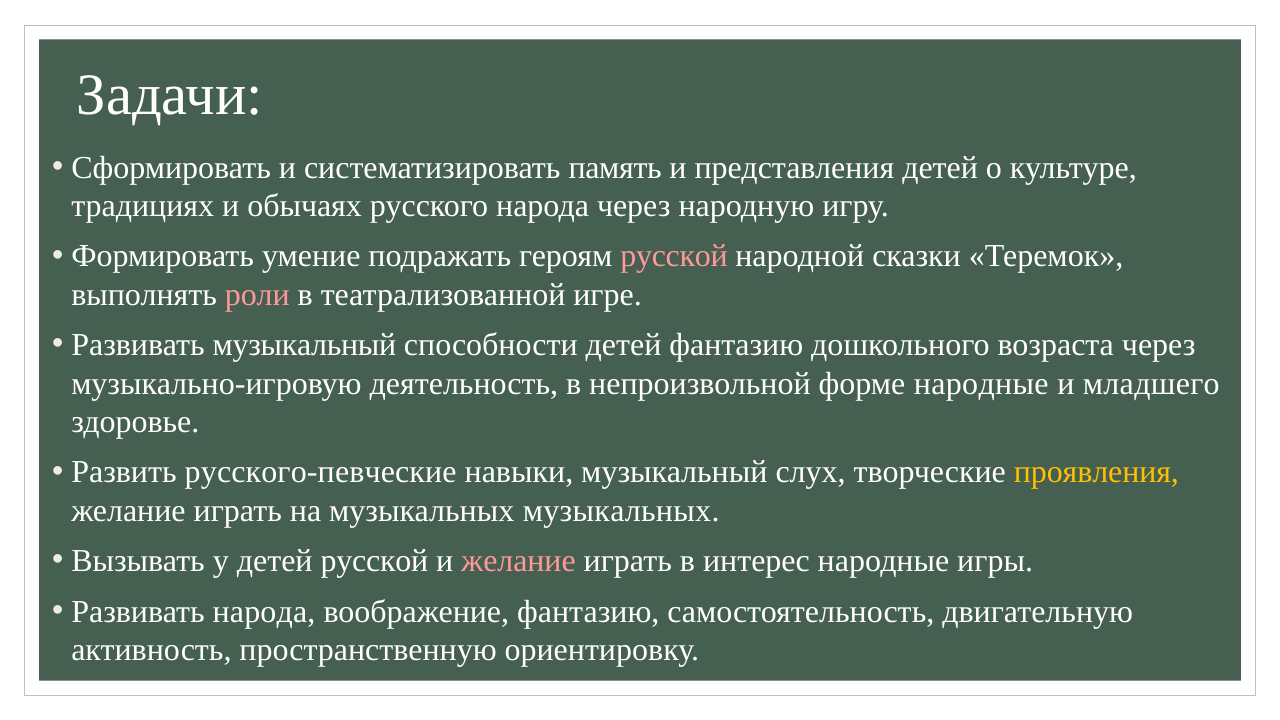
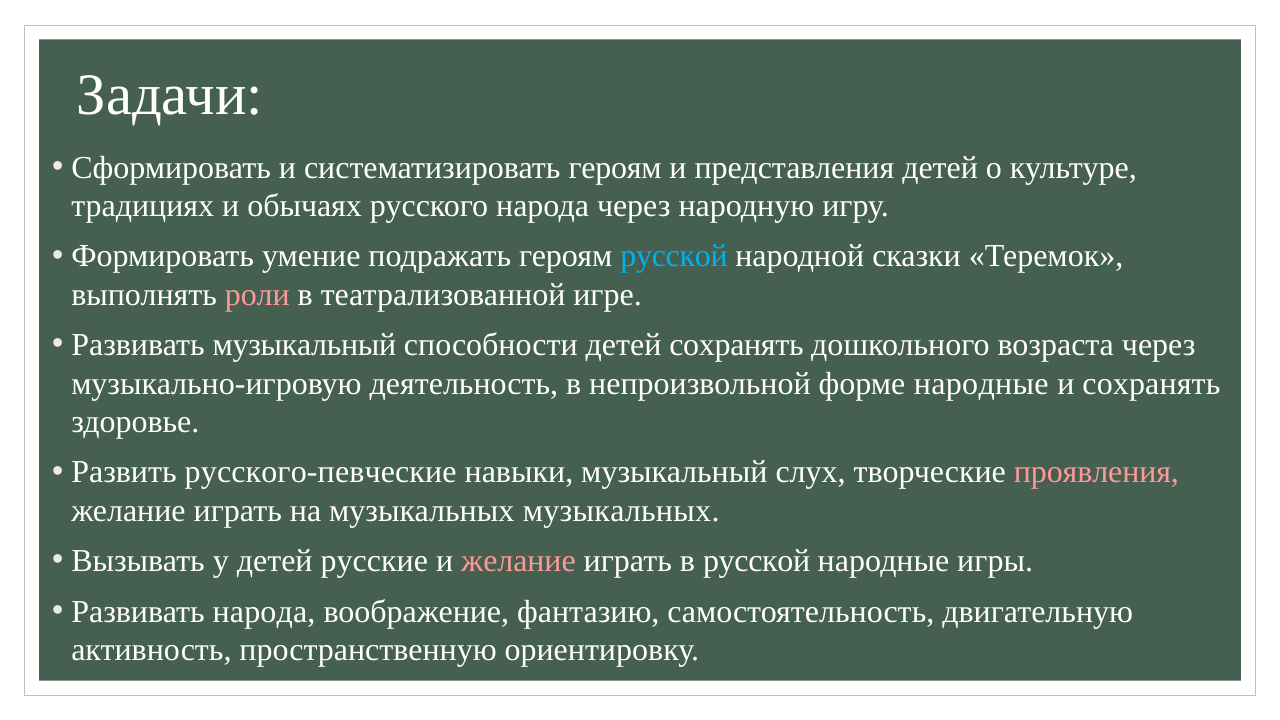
систематизировать память: память -> героям
русской at (674, 256) colour: pink -> light blue
детей фантазию: фантазию -> сохранять
и младшего: младшего -> сохранять
проявления colour: yellow -> pink
детей русской: русской -> русские
в интерес: интерес -> русской
